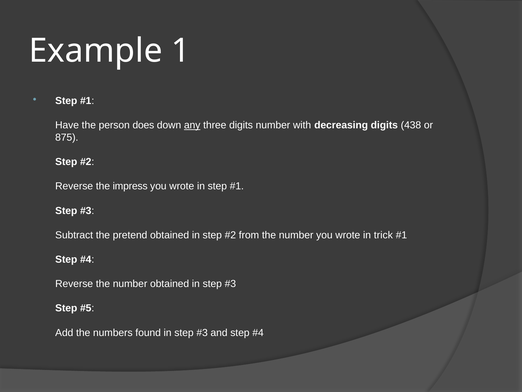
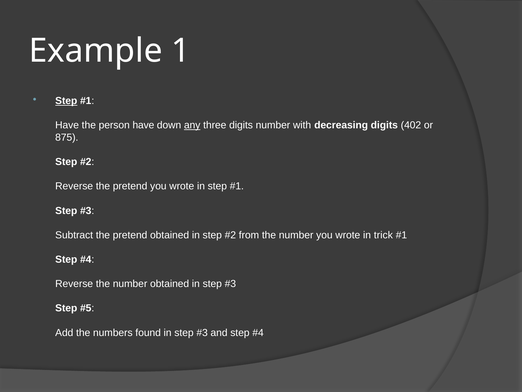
Step at (66, 101) underline: none -> present
person does: does -> have
438: 438 -> 402
Reverse the impress: impress -> pretend
